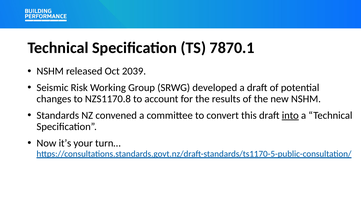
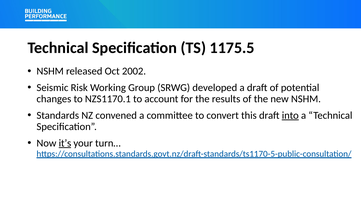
7870.1: 7870.1 -> 1175.5
2039: 2039 -> 2002
NZS1170.8: NZS1170.8 -> NZS1170.1
it’s underline: none -> present
